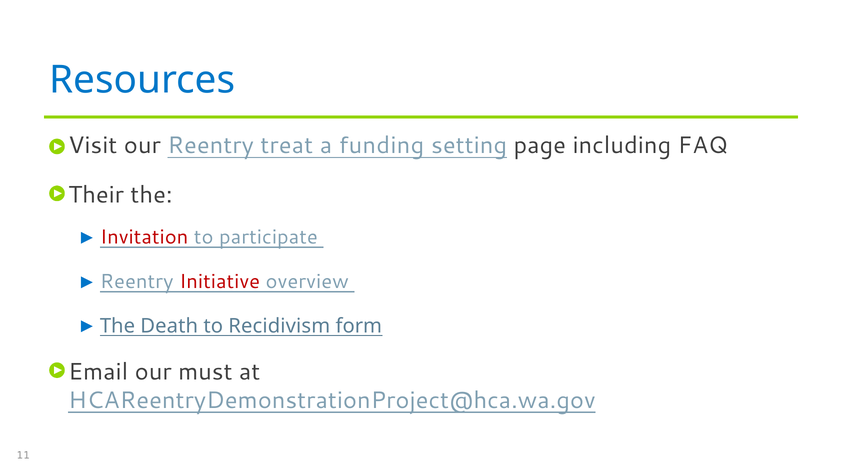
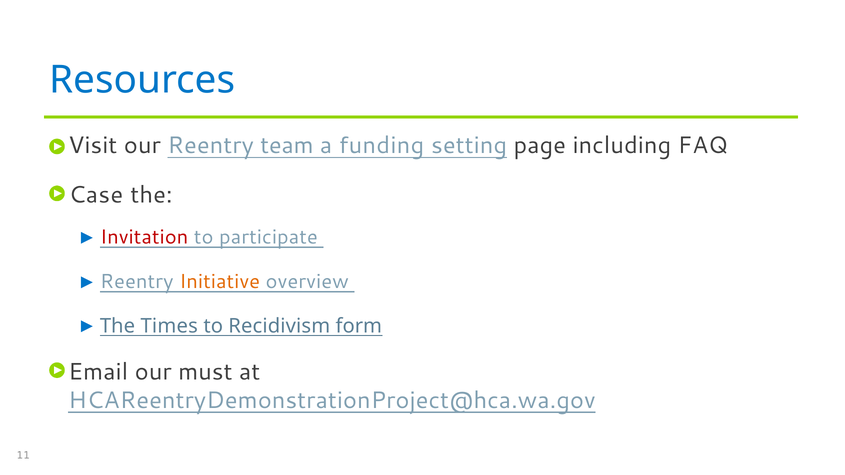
treat: treat -> team
Their: Their -> Case
Initiative colour: red -> orange
Death: Death -> Times
